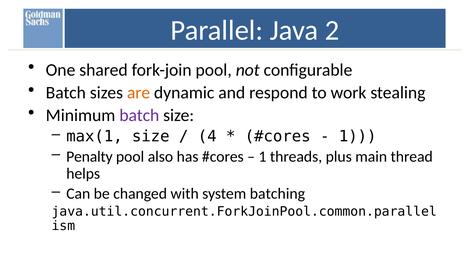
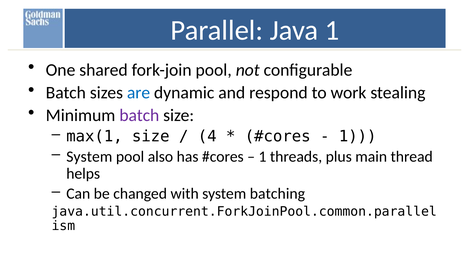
Java 2: 2 -> 1
are colour: orange -> blue
Penalty at (89, 157): Penalty -> System
